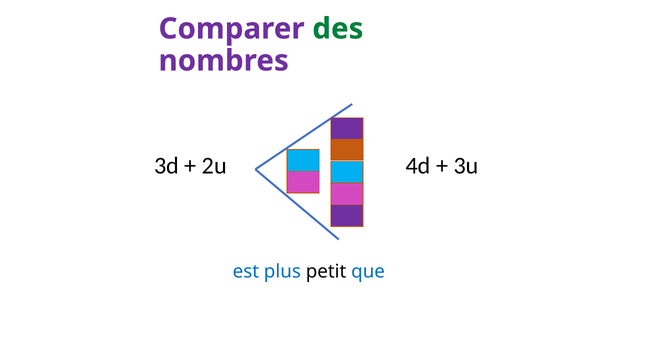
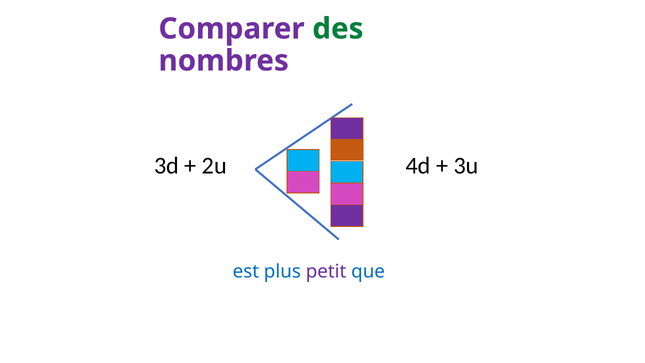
petit colour: black -> purple
